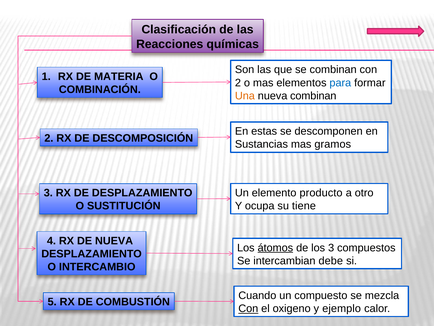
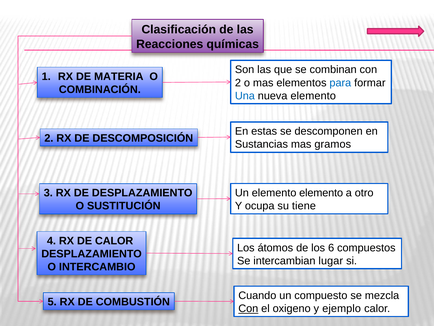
Una colour: orange -> blue
nueva combinan: combinan -> elemento
elemento producto: producto -> elemento
DE NUEVA: NUEVA -> CALOR
átomos underline: present -> none
los 3: 3 -> 6
debe: debe -> lugar
